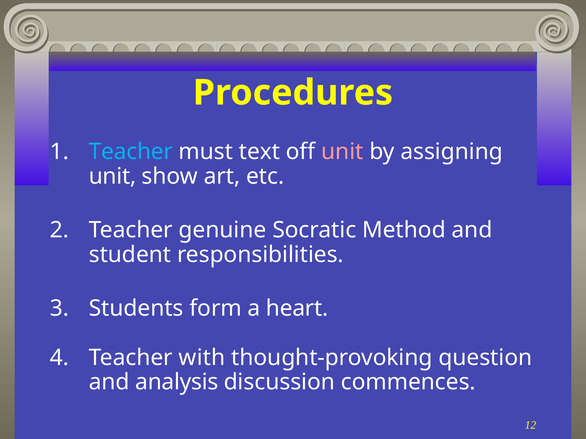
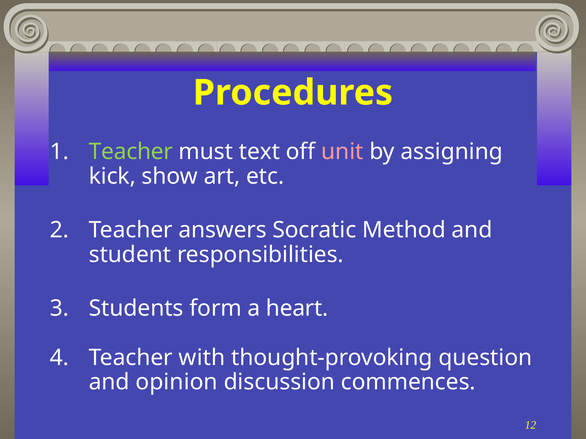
Teacher at (131, 152) colour: light blue -> light green
unit at (112, 176): unit -> kick
genuine: genuine -> answers
analysis: analysis -> opinion
